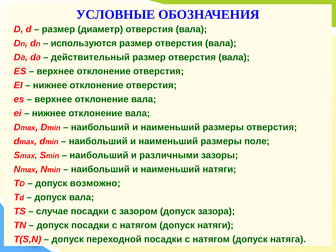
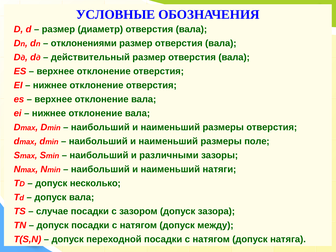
используются: используются -> отклонениями
возможно: возможно -> несколько
допуск натяги: натяги -> между
